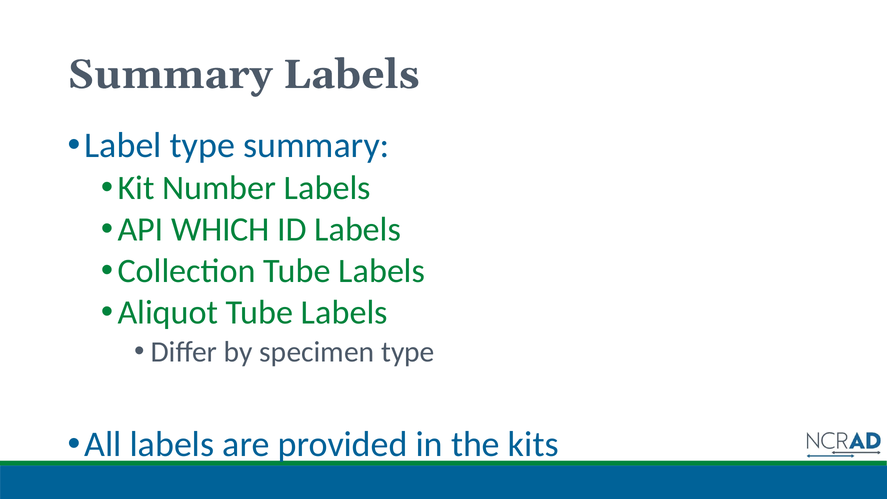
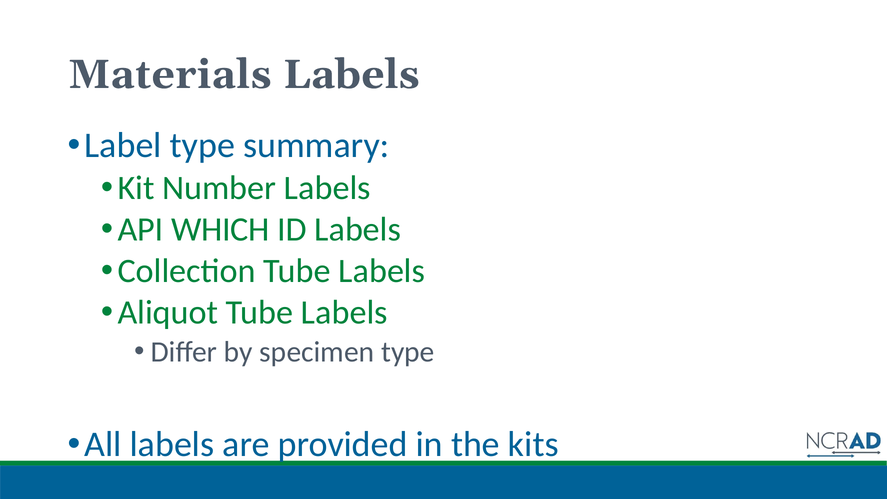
Summary at (170, 75): Summary -> Materials
